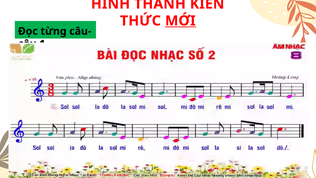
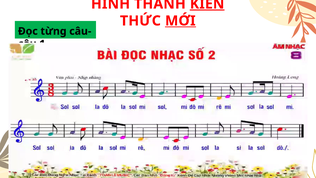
KIẾN underline: none -> present
